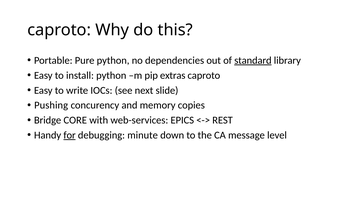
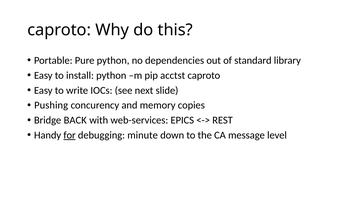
standard underline: present -> none
extras: extras -> acctst
CORE: CORE -> BACK
